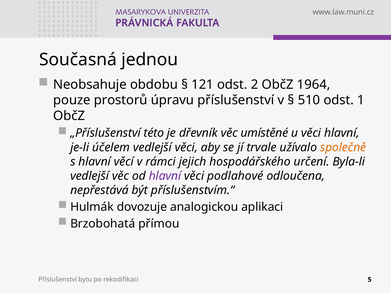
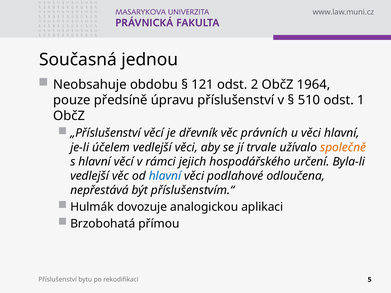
prostorů: prostorů -> předsíně
„Příslušenství této: této -> věcí
umístěné: umístěné -> právních
hlavní at (165, 176) colour: purple -> blue
